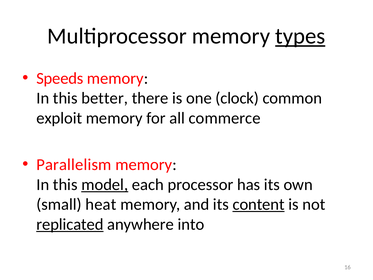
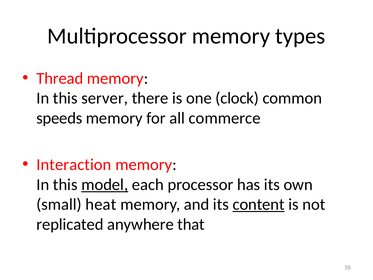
types underline: present -> none
Speeds: Speeds -> Thread
better: better -> server
exploit: exploit -> speeds
Parallelism: Parallelism -> Interaction
replicated underline: present -> none
into: into -> that
